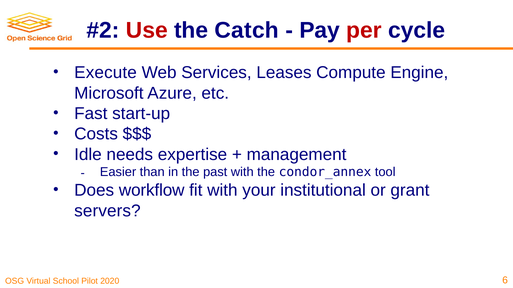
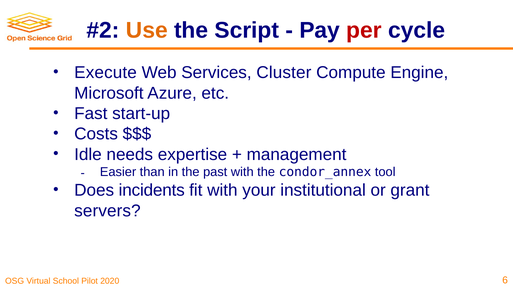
Use colour: red -> orange
Catch: Catch -> Script
Leases: Leases -> Cluster
workflow: workflow -> incidents
